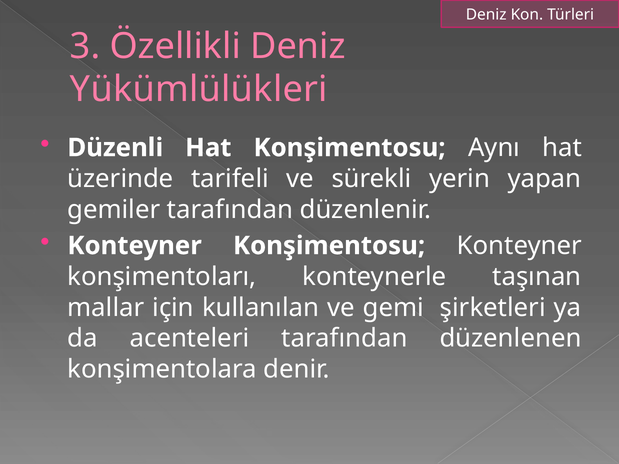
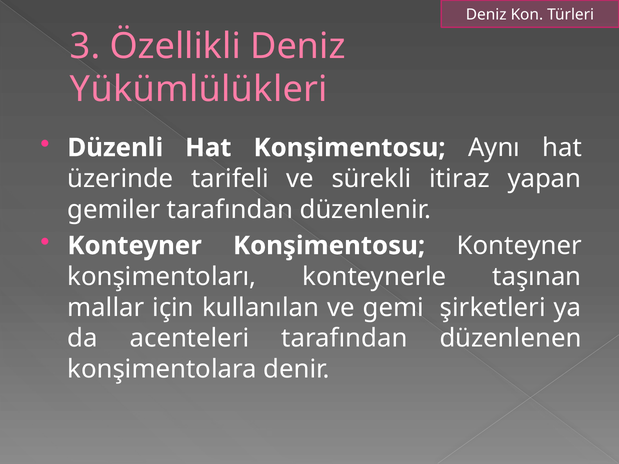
yerin: yerin -> itiraz
